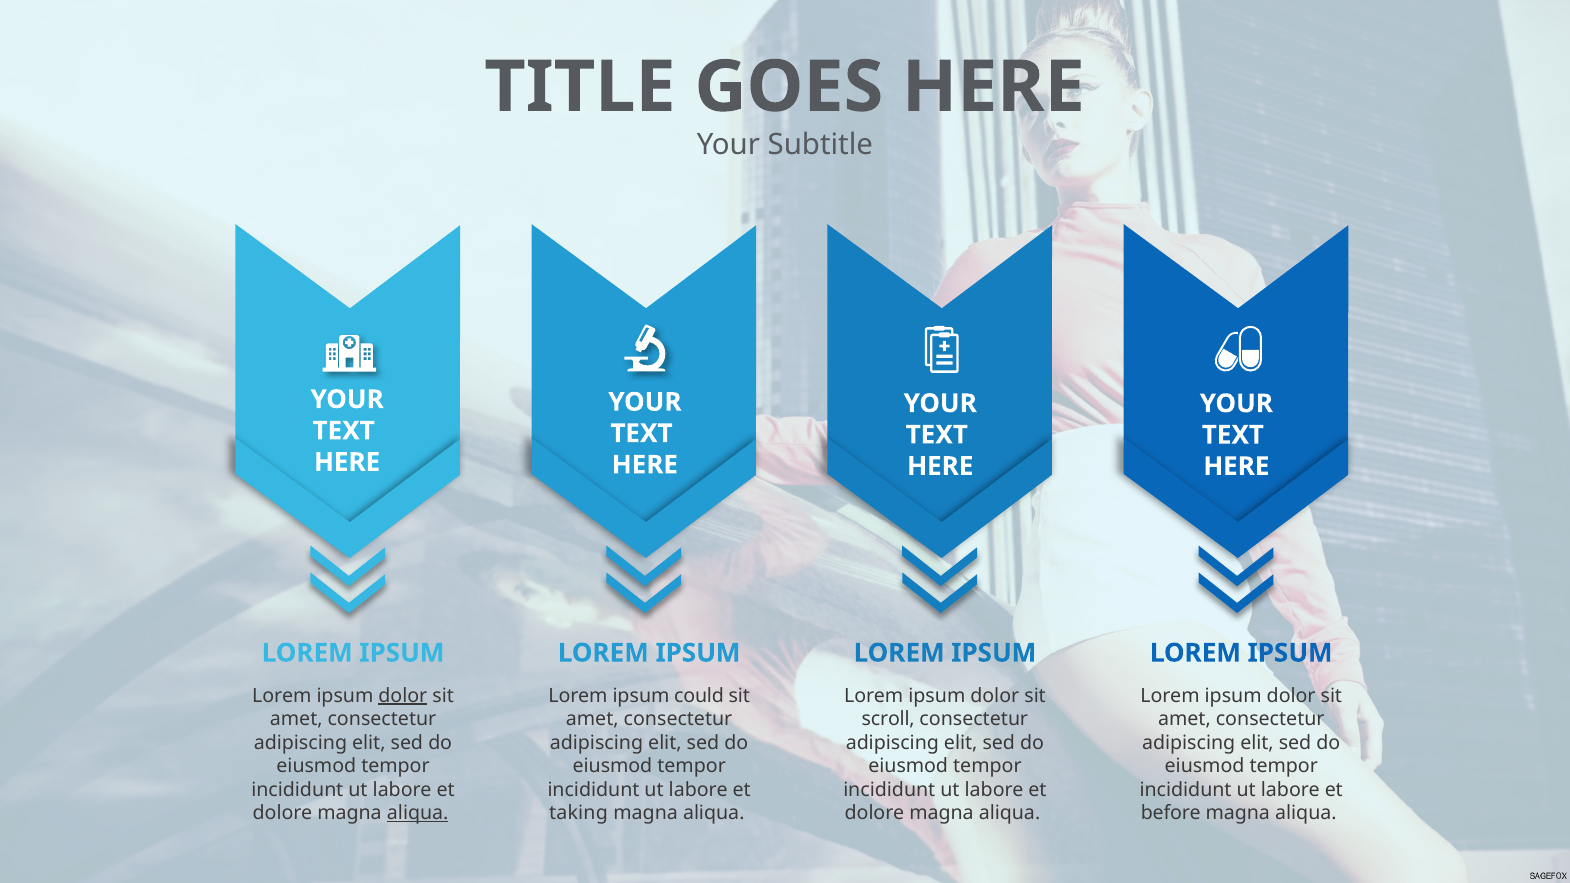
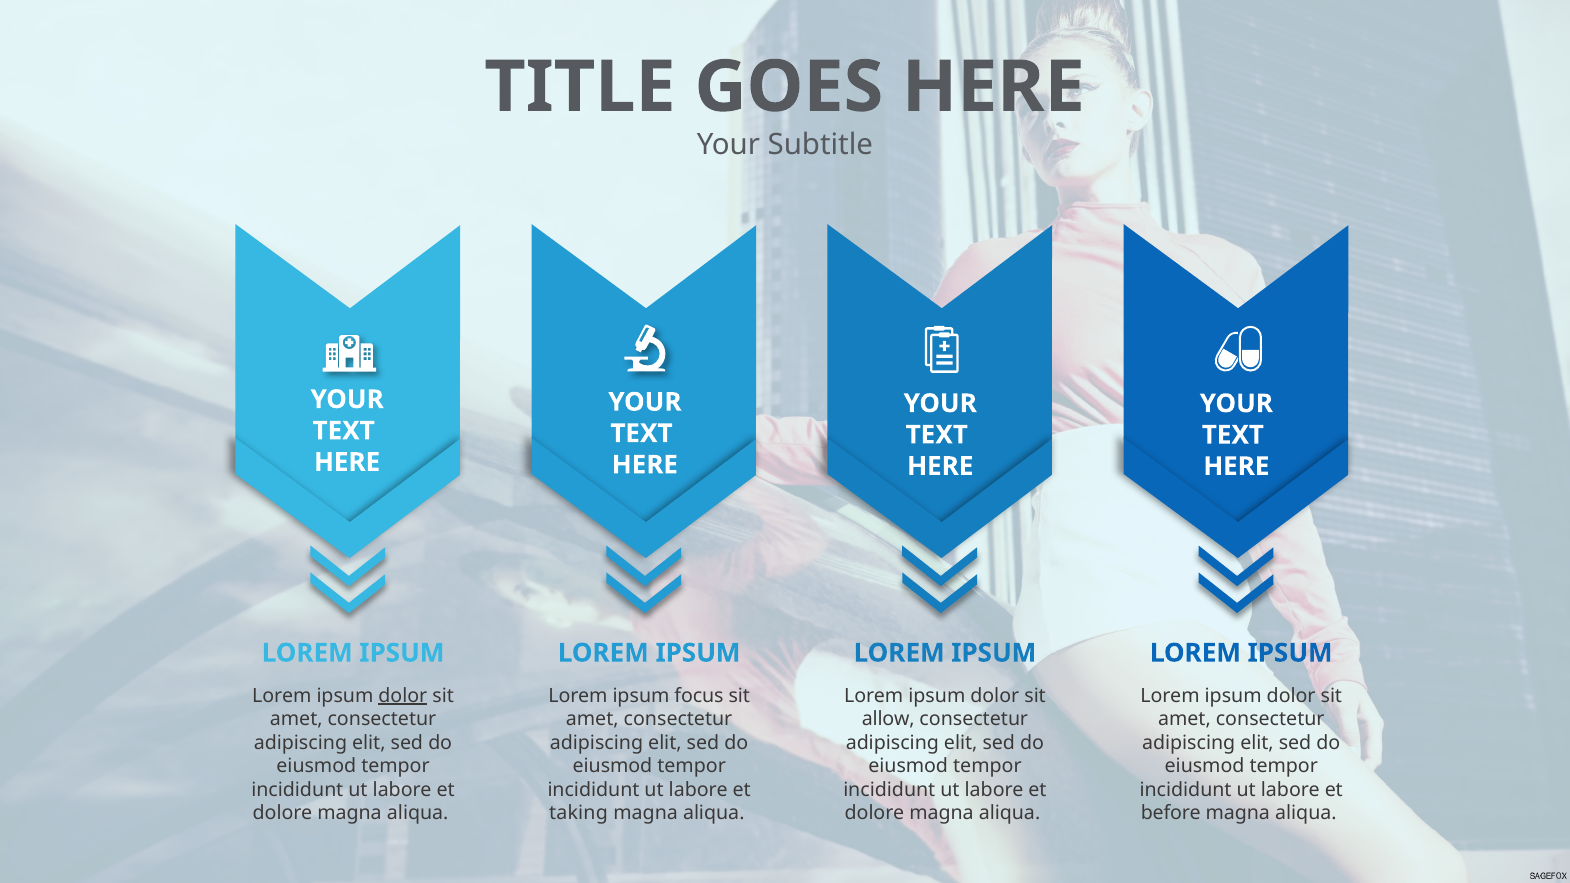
could: could -> focus
scroll: scroll -> allow
aliqua at (418, 813) underline: present -> none
